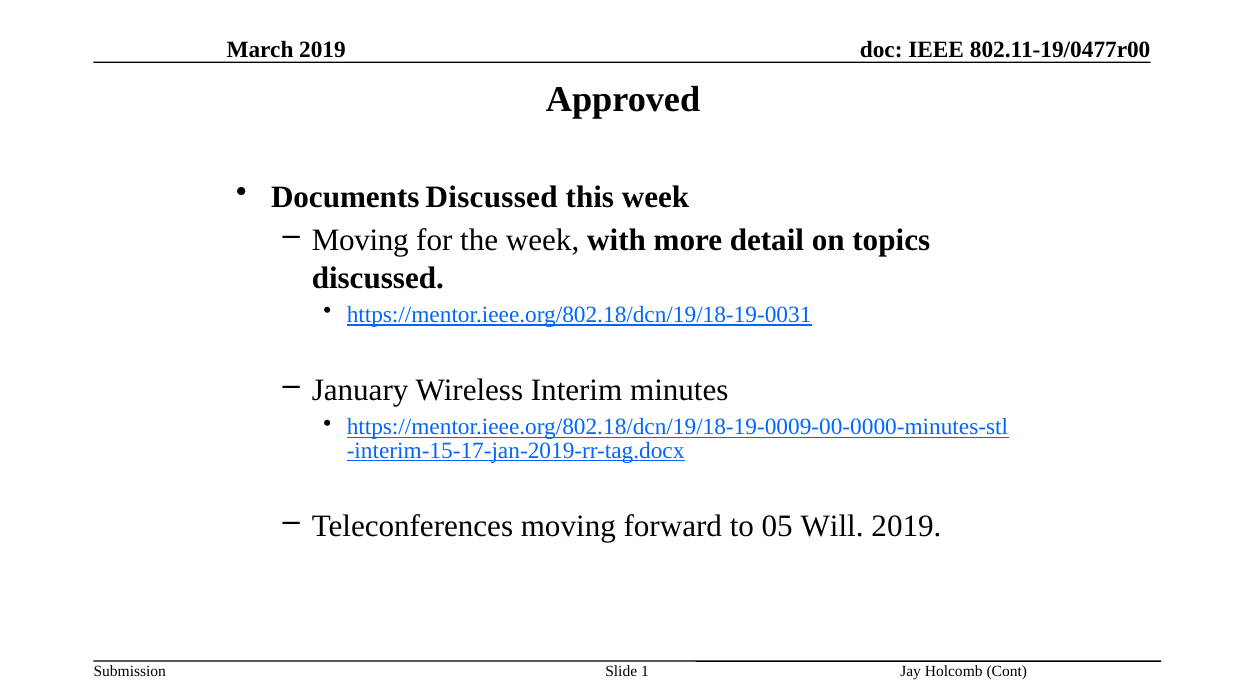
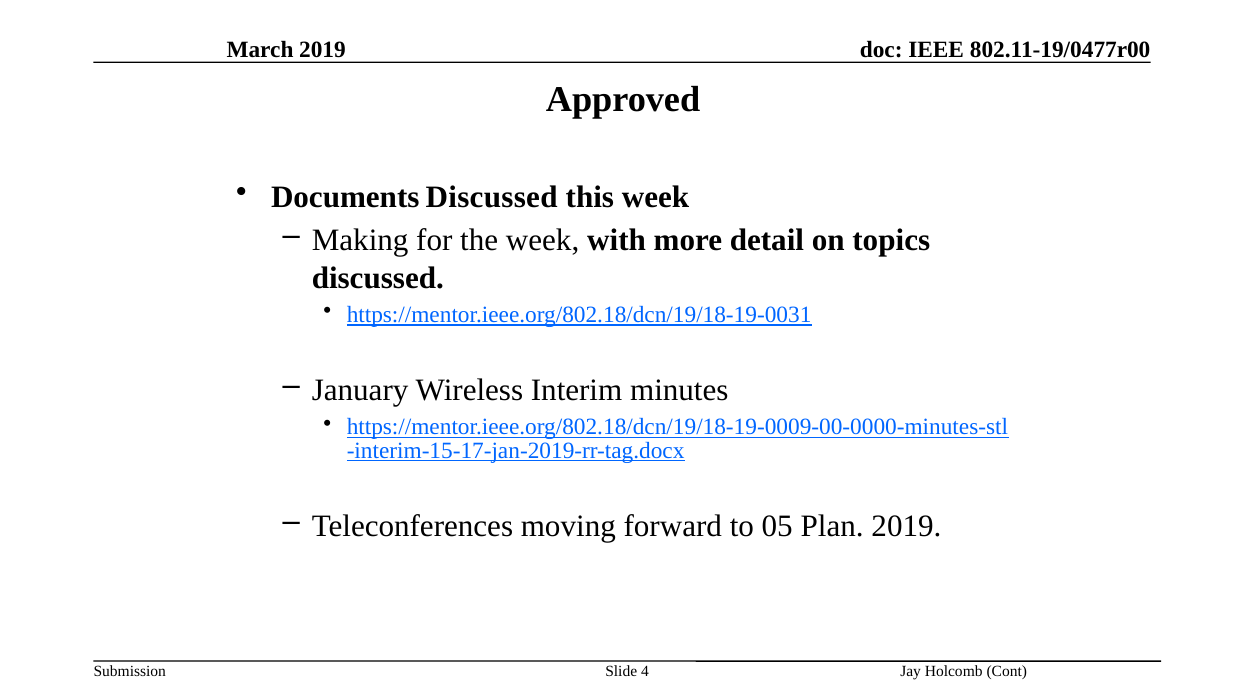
Moving at (360, 240): Moving -> Making
Will: Will -> Plan
1: 1 -> 4
